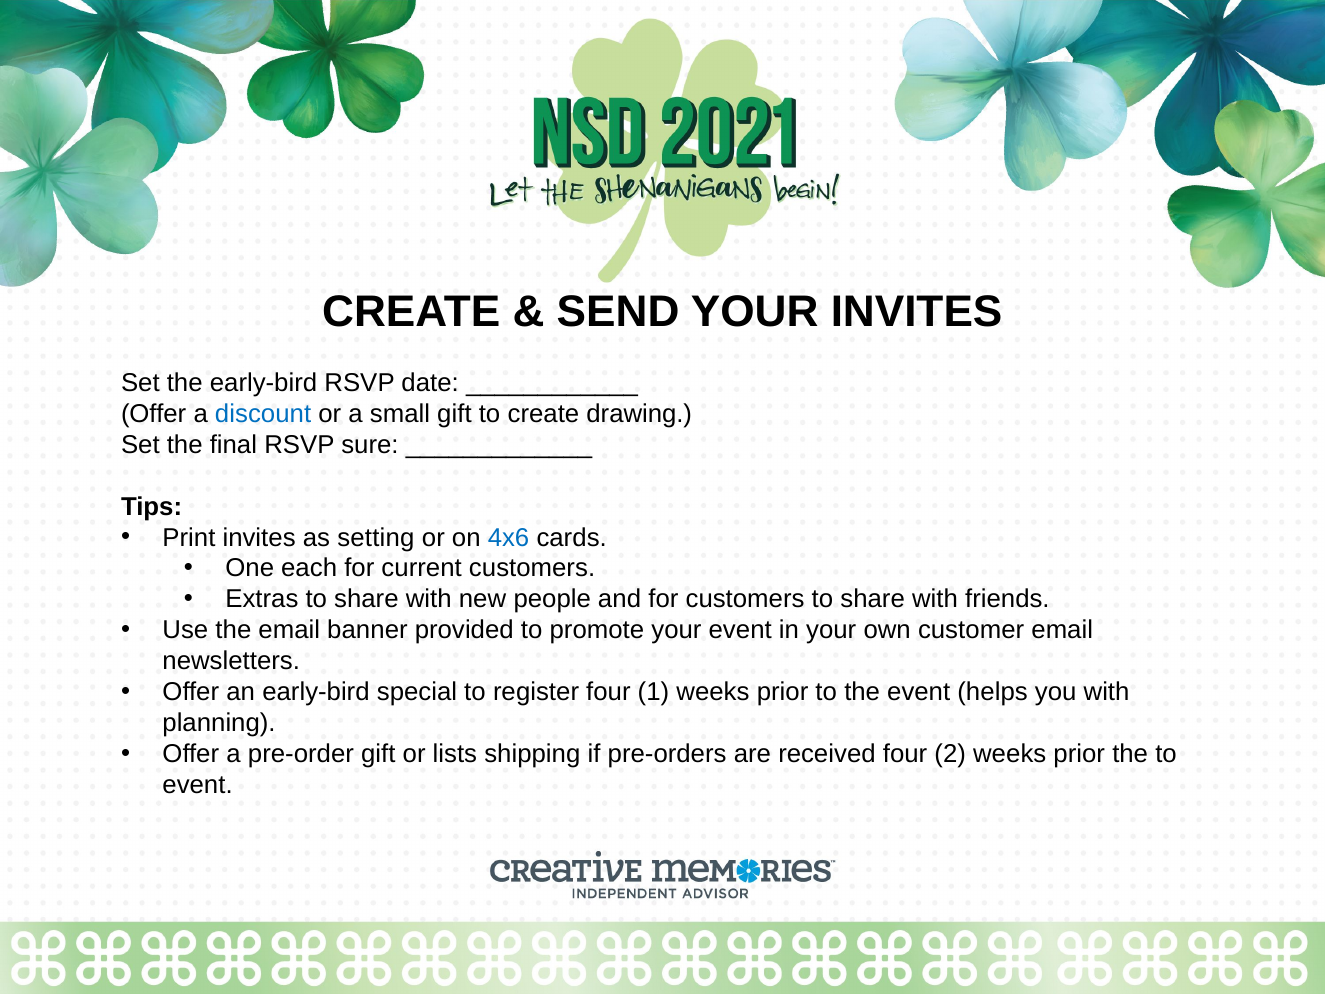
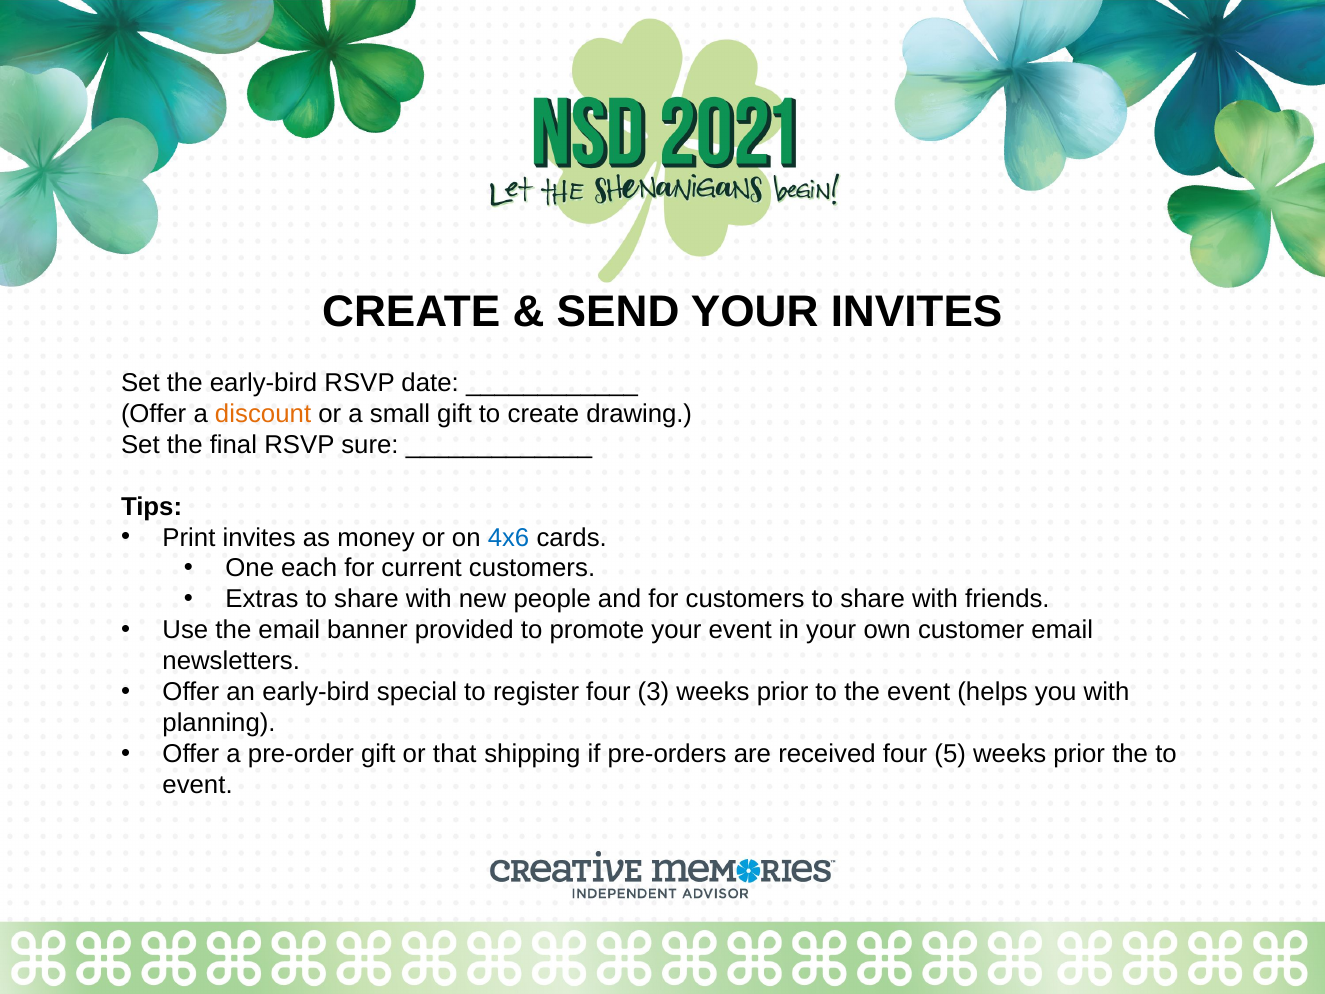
discount colour: blue -> orange
setting: setting -> money
1: 1 -> 3
lists: lists -> that
2: 2 -> 5
